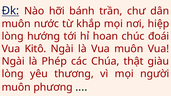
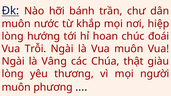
Kitô: Kitô -> Trỗi
Phép: Phép -> Vâng
